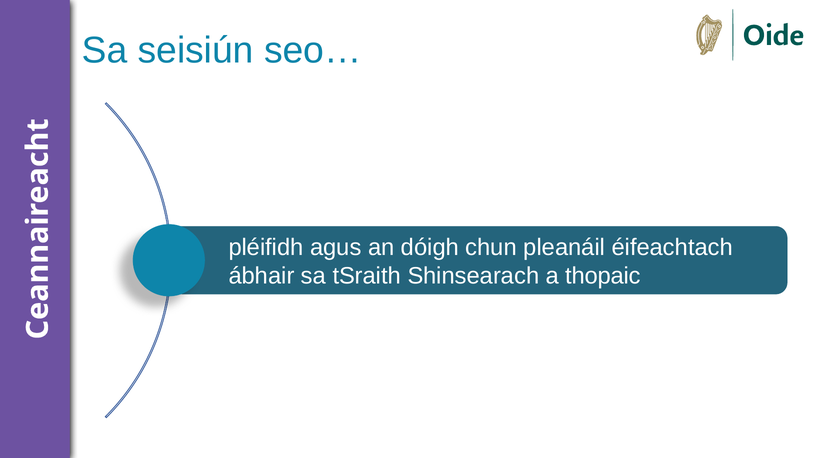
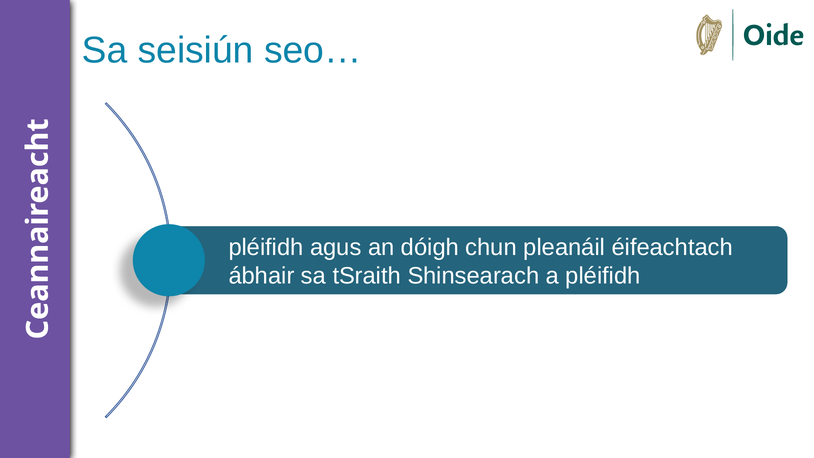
a thopaic: thopaic -> pléifidh
